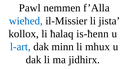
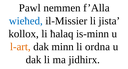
is-ħenn: is-ħenn -> is-minn
l-art colour: blue -> orange
mhux: mhux -> ordna
